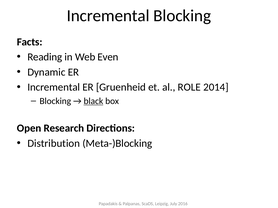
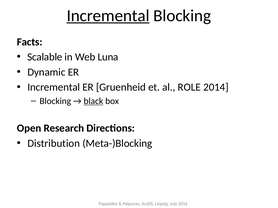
Incremental at (108, 16) underline: none -> present
Reading: Reading -> Scalable
Even: Even -> Luna
